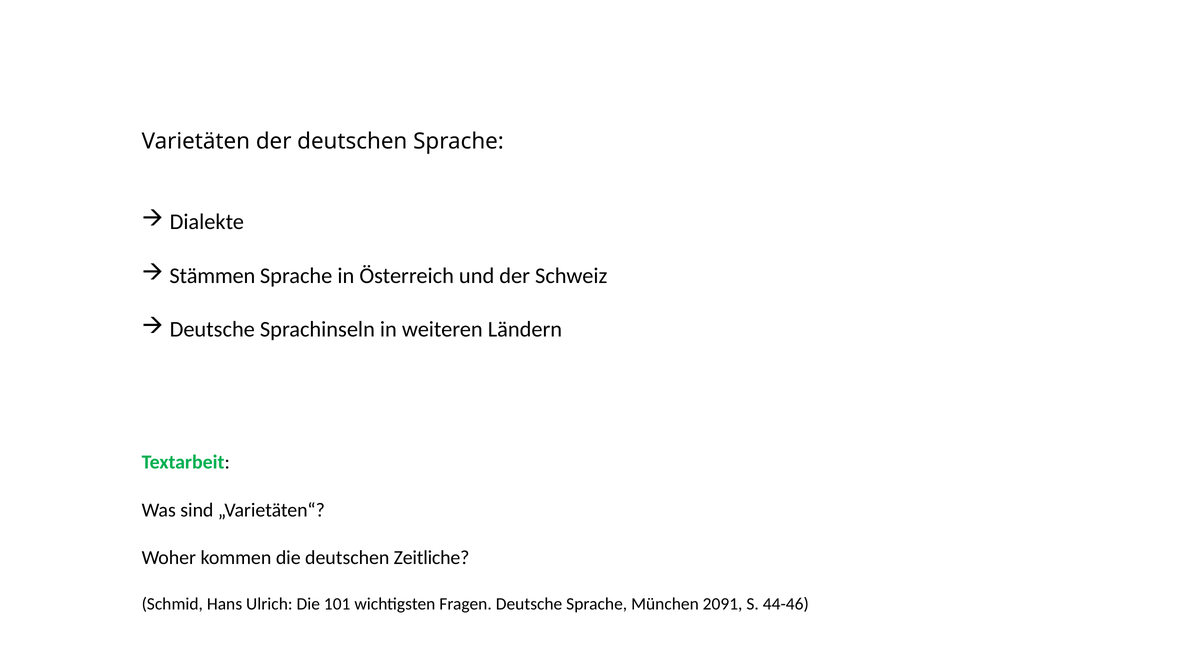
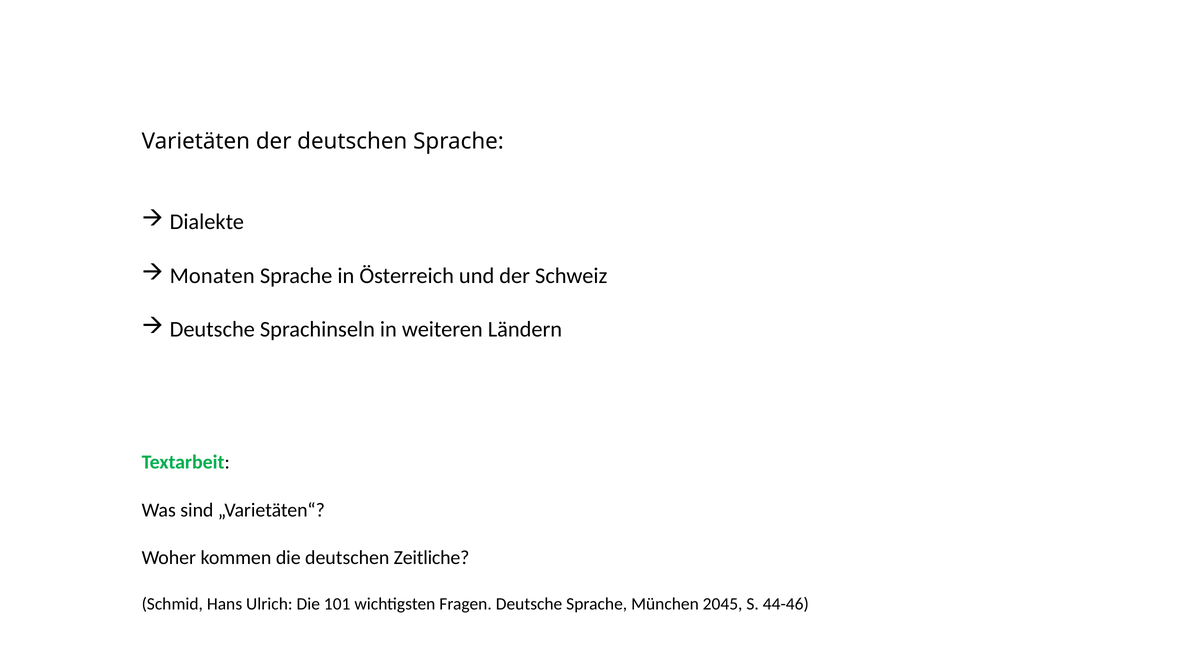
Stämmen: Stämmen -> Monaten
2091: 2091 -> 2045
